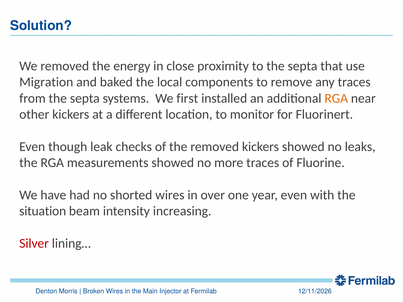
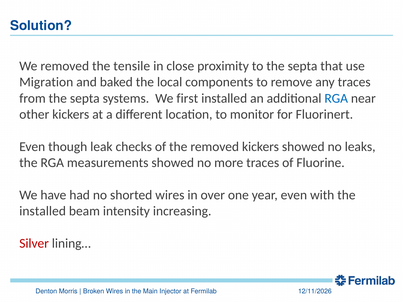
energy: energy -> tensile
RGA at (336, 98) colour: orange -> blue
situation at (43, 211): situation -> installed
